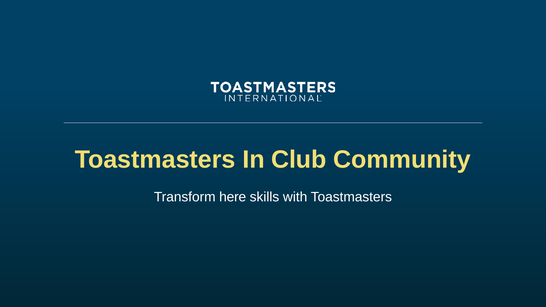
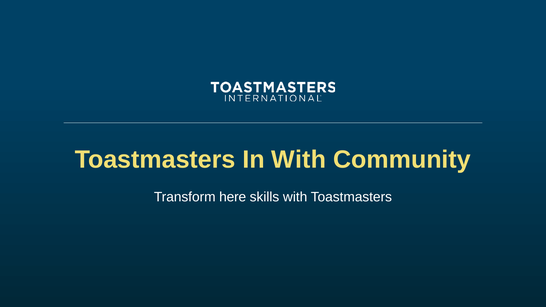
In Club: Club -> With
